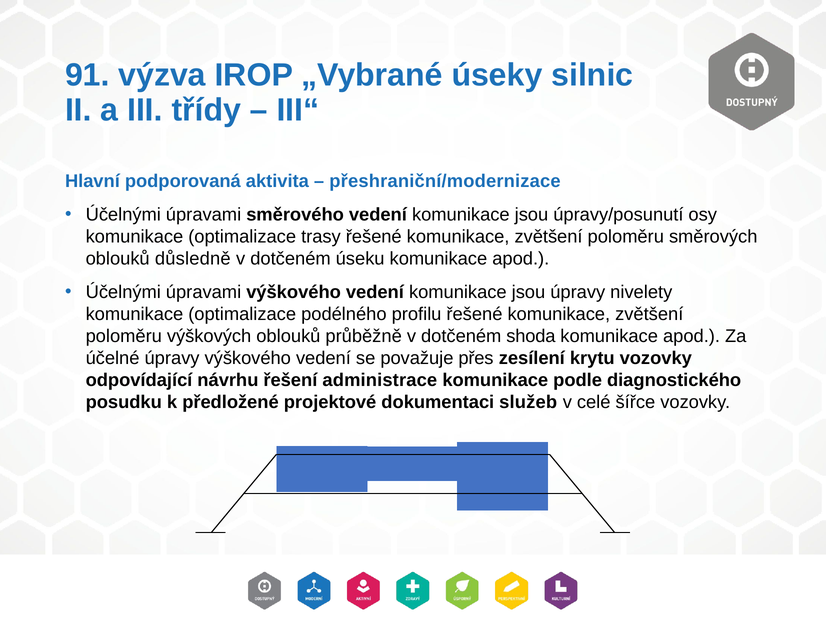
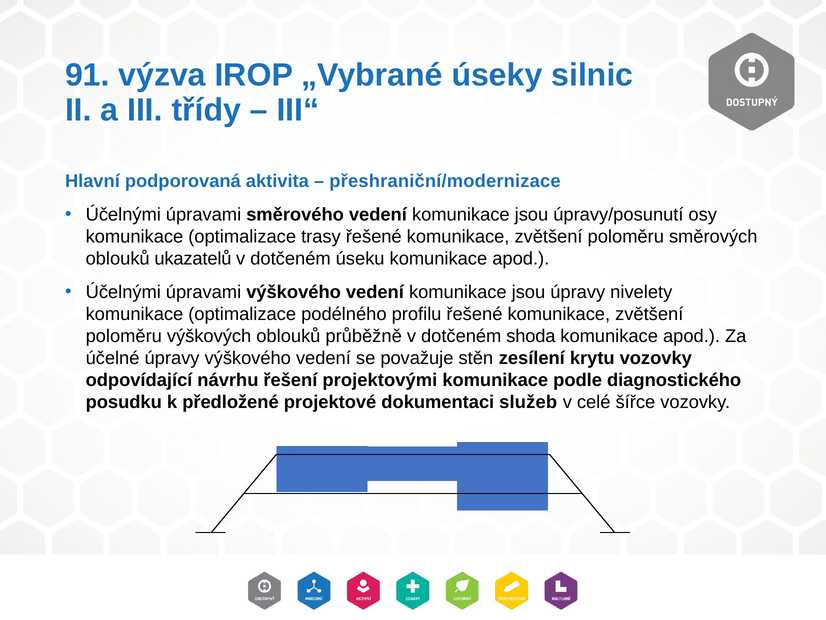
důsledně: důsledně -> ukazatelů
přes: přes -> stěn
administrace: administrace -> projektovými
